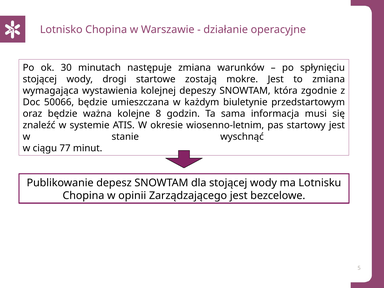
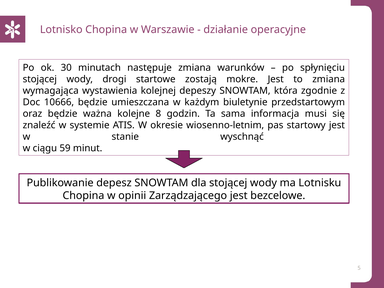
50066: 50066 -> 10666
77: 77 -> 59
